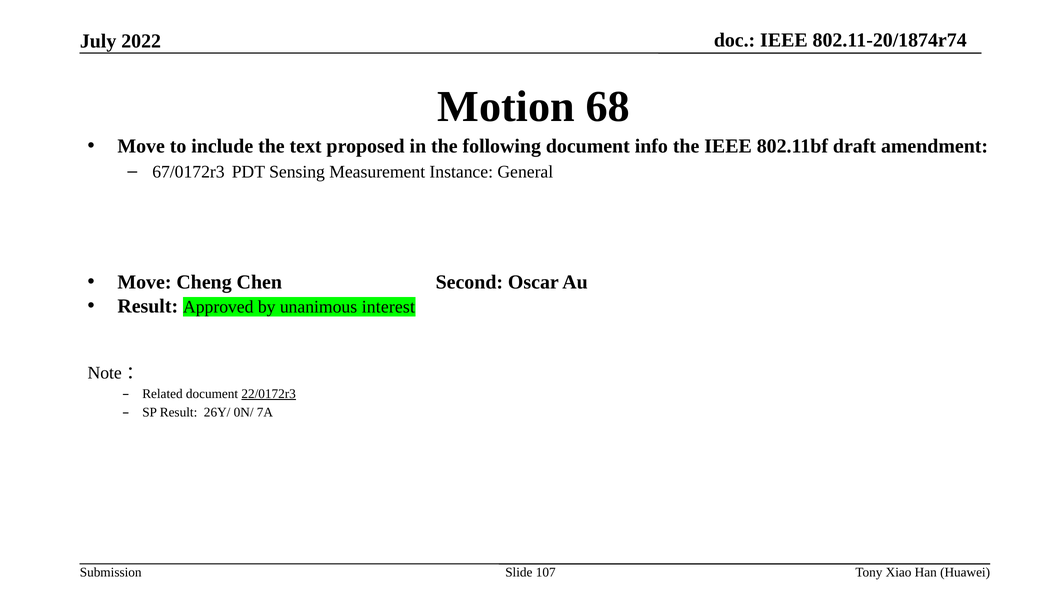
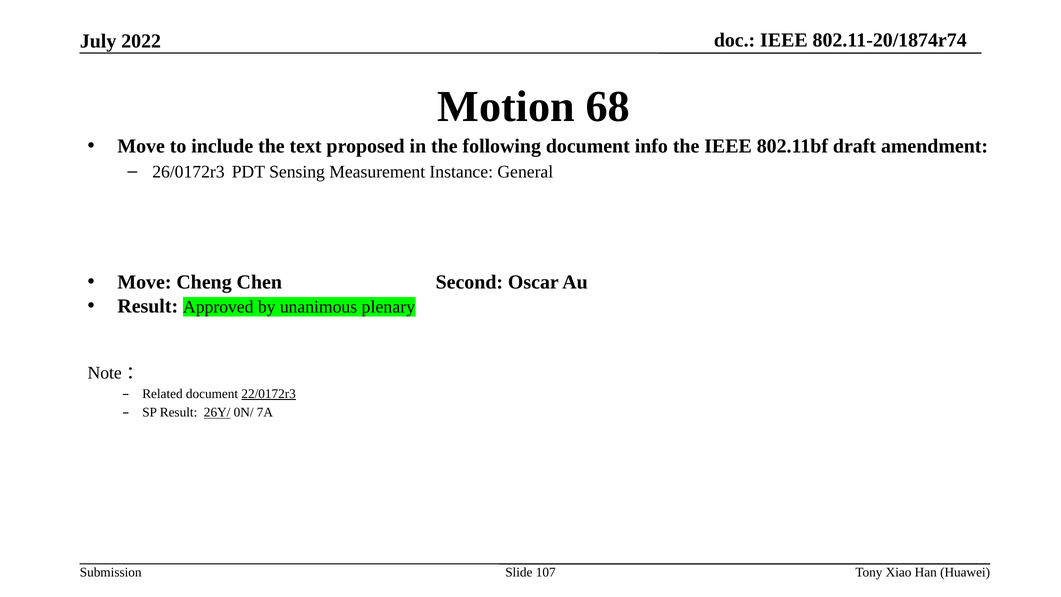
67/0172r3: 67/0172r3 -> 26/0172r3
interest: interest -> plenary
26Y/ underline: none -> present
